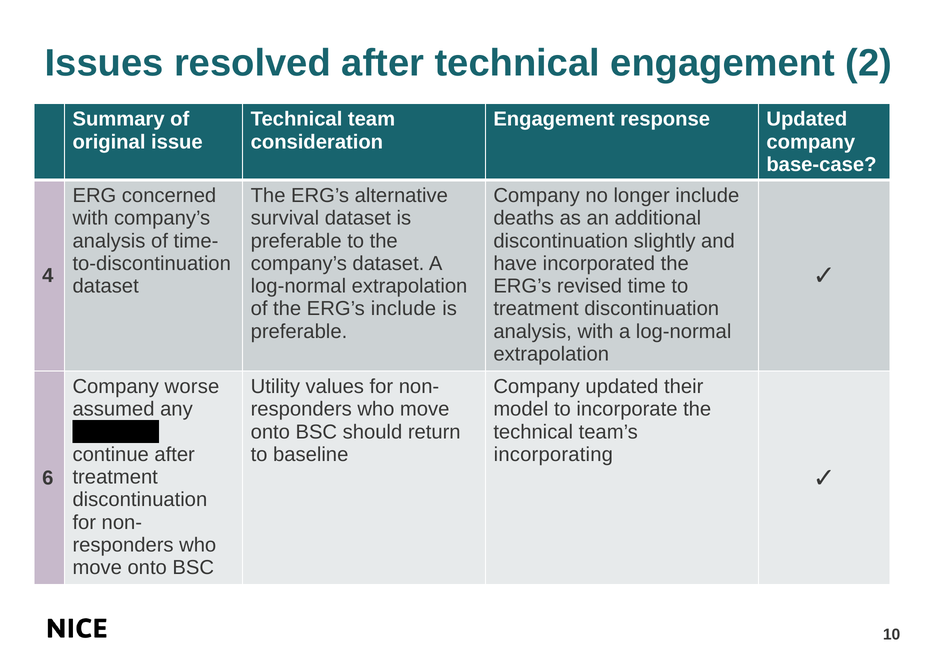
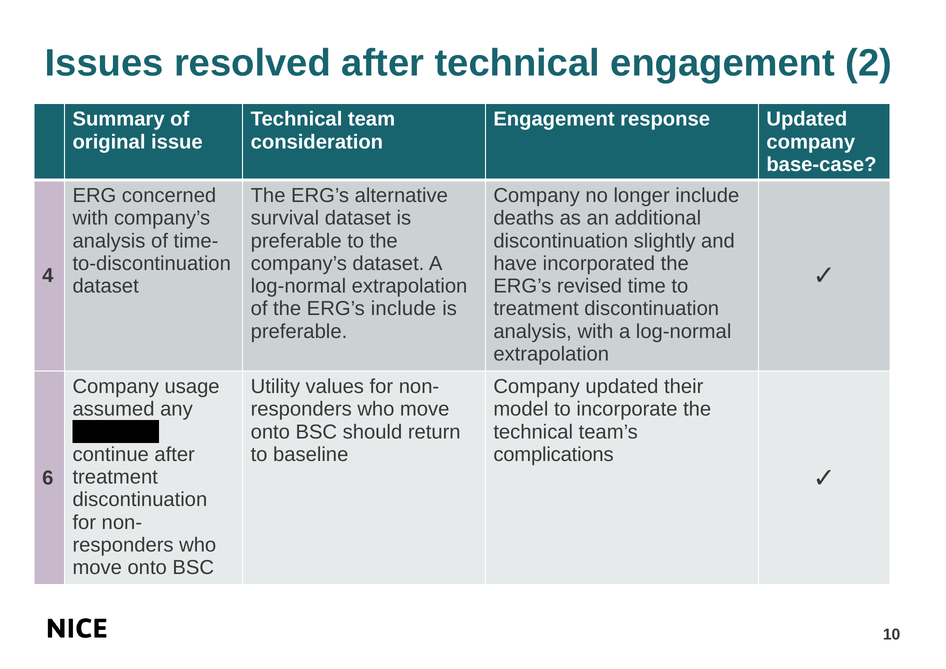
worse: worse -> usage
incorporating: incorporating -> complications
